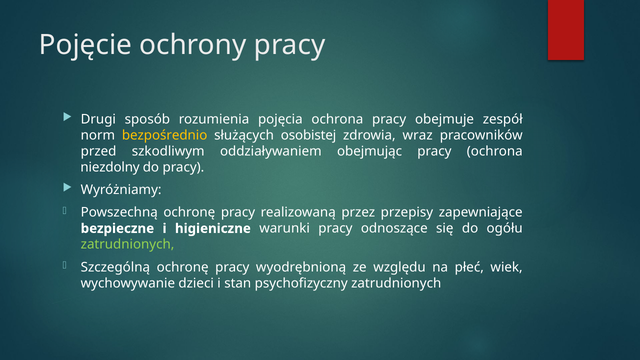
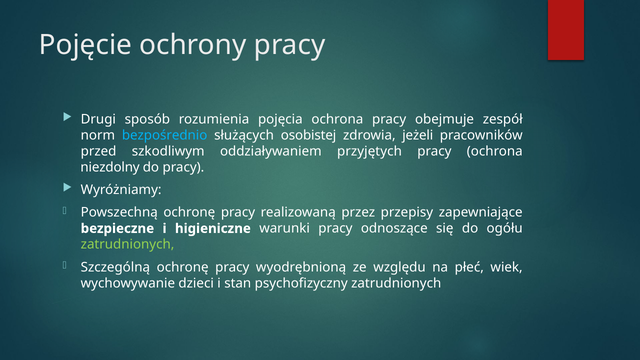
bezpośrednio colour: yellow -> light blue
wraz: wraz -> jeżeli
obejmując: obejmując -> przyjętych
